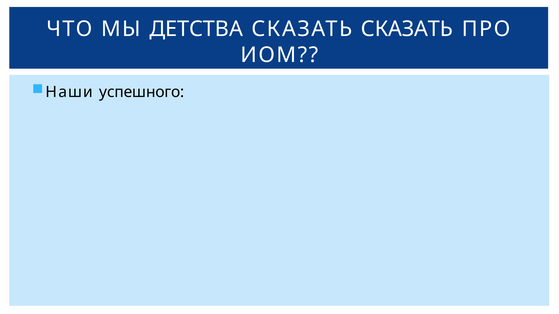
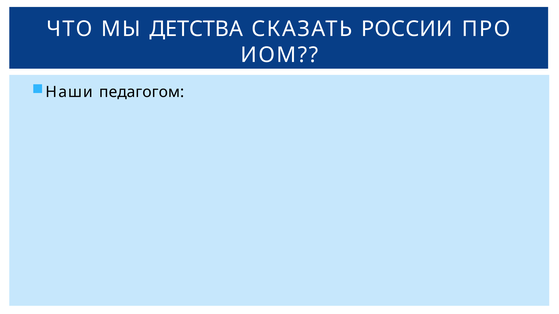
СКАЗАТЬ СКАЗАТЬ: СКАЗАТЬ -> РОССИИ
успешного: успешного -> педагогом
